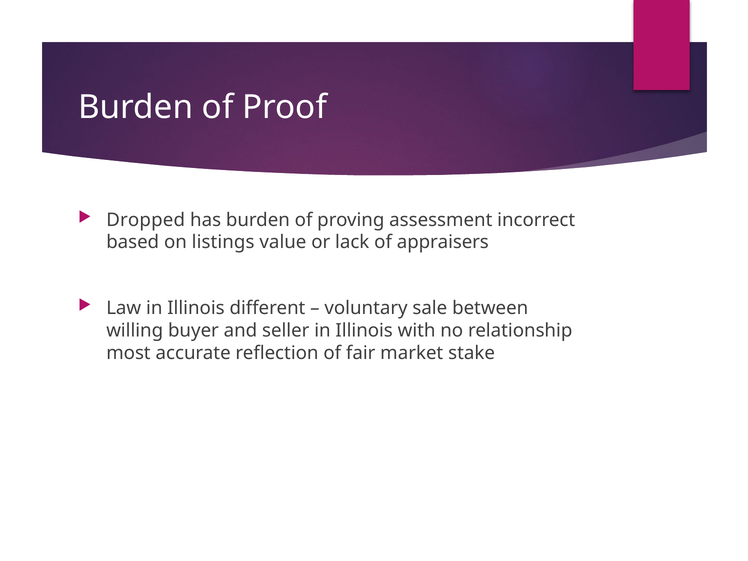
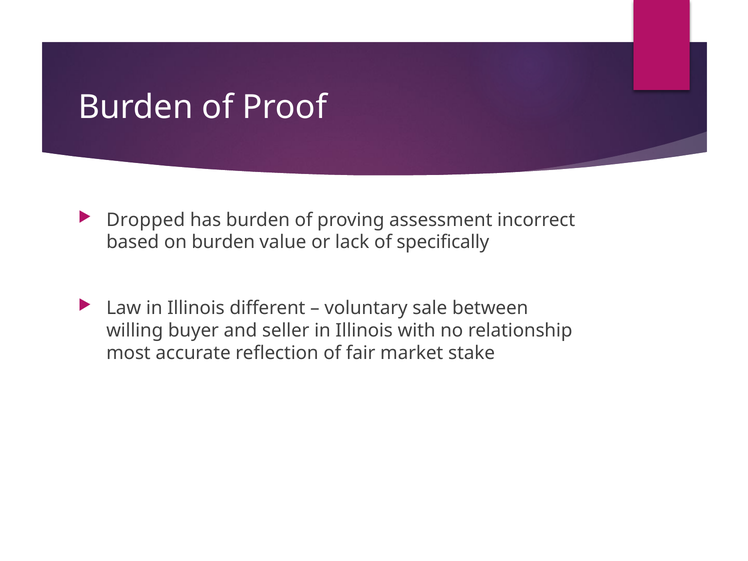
on listings: listings -> burden
appraisers: appraisers -> specifically
